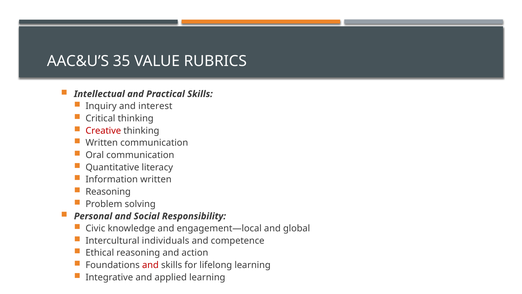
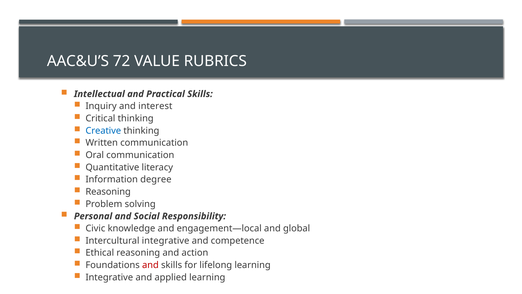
35: 35 -> 72
Creative colour: red -> blue
Information written: written -> degree
Intercultural individuals: individuals -> integrative
